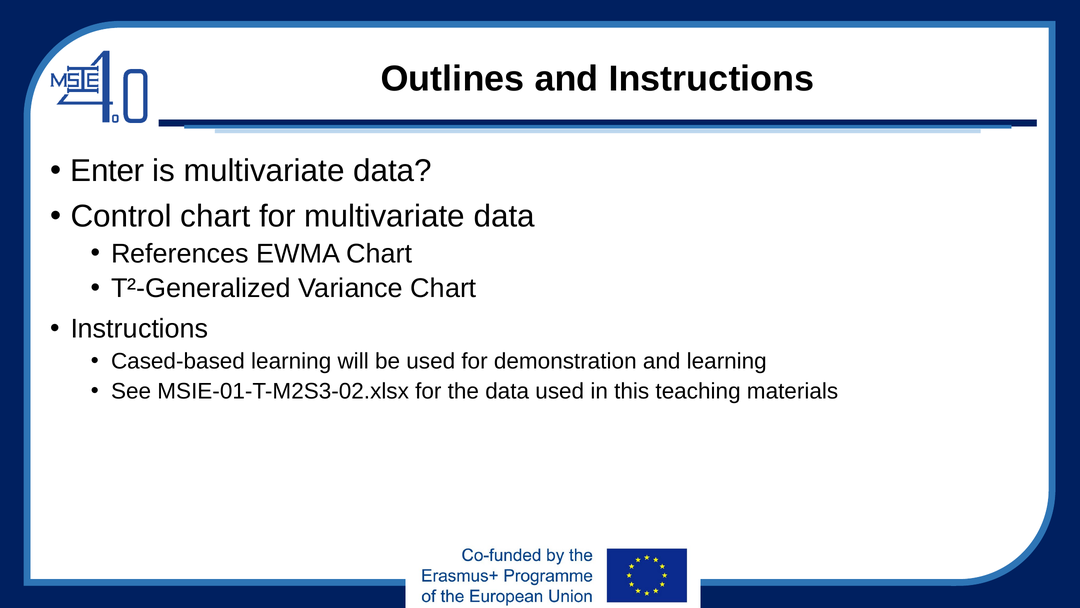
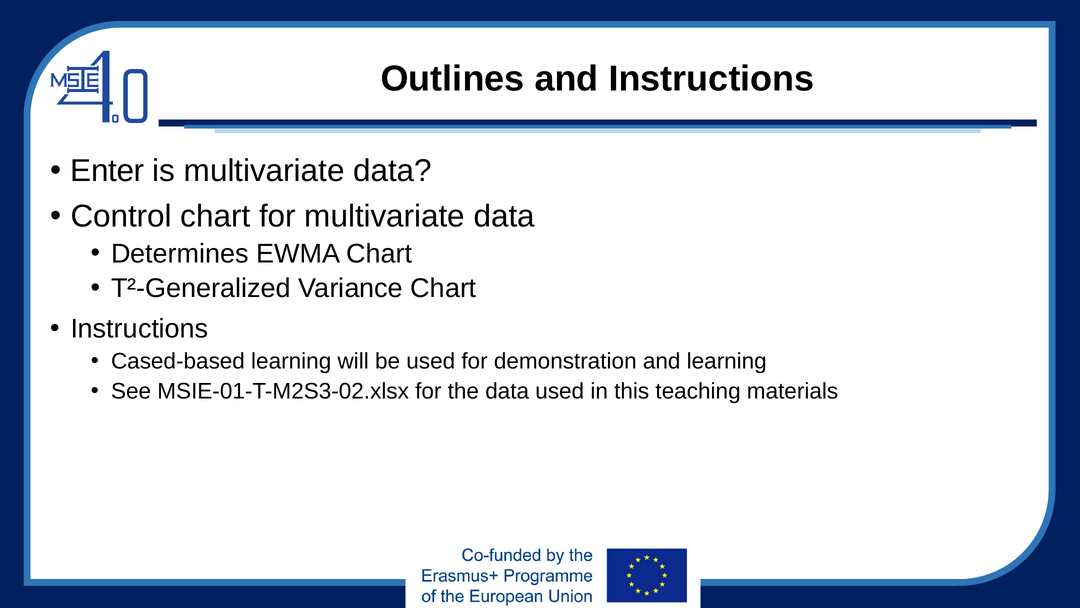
References: References -> Determines
